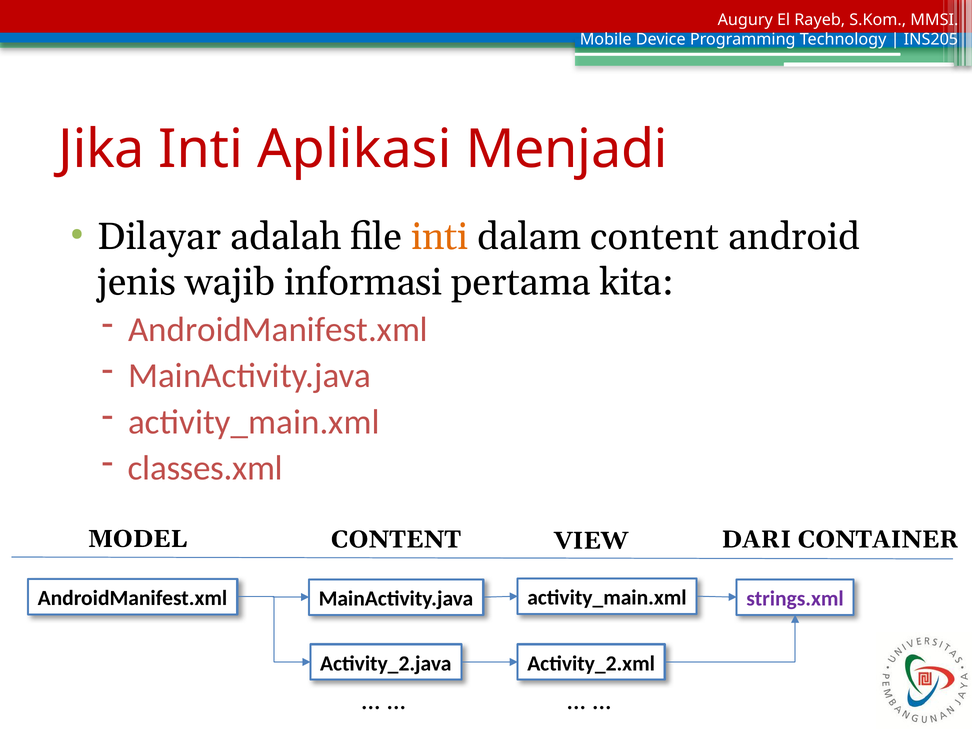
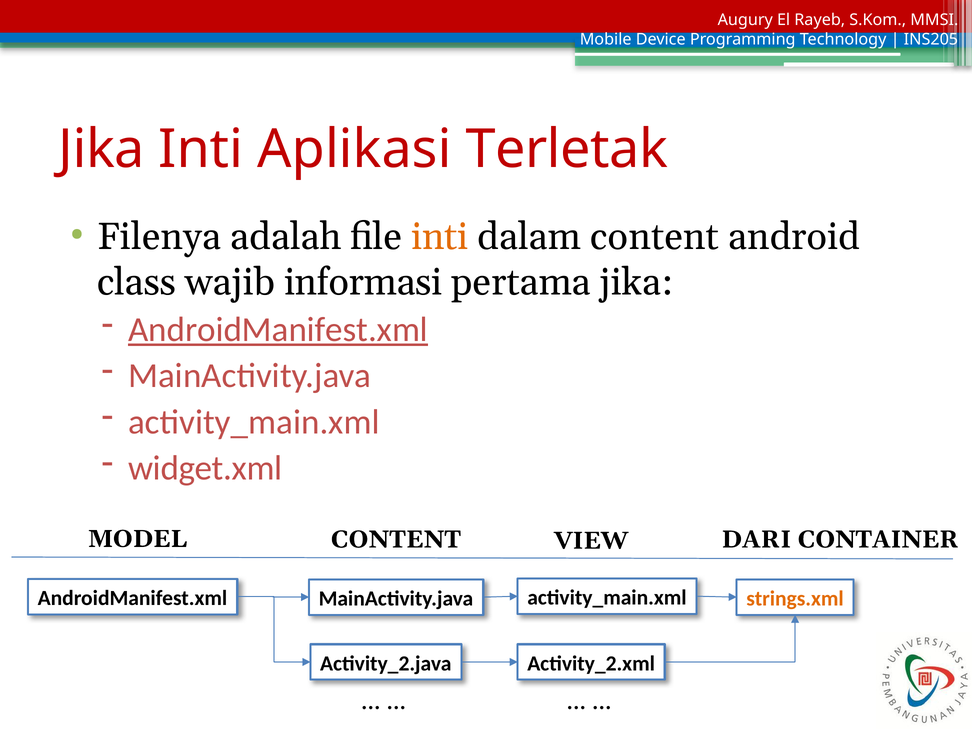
Menjadi: Menjadi -> Terletak
Dilayar: Dilayar -> Filenya
jenis: jenis -> class
pertama kita: kita -> jika
AndroidManifest.xml at (278, 330) underline: none -> present
classes.xml: classes.xml -> widget.xml
strings.xml colour: purple -> orange
